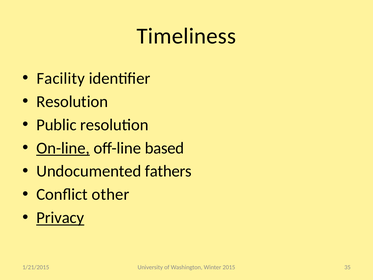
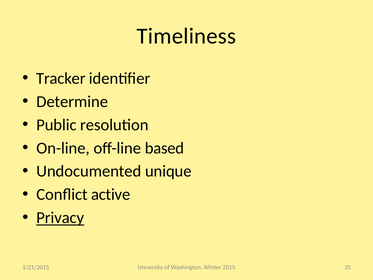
Facility: Facility -> Tracker
Resolution at (72, 101): Resolution -> Determine
On-line underline: present -> none
fathers: fathers -> unique
other: other -> active
